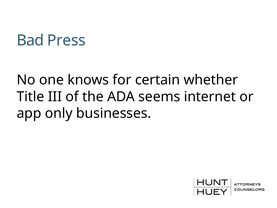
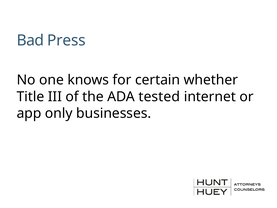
seems: seems -> tested
